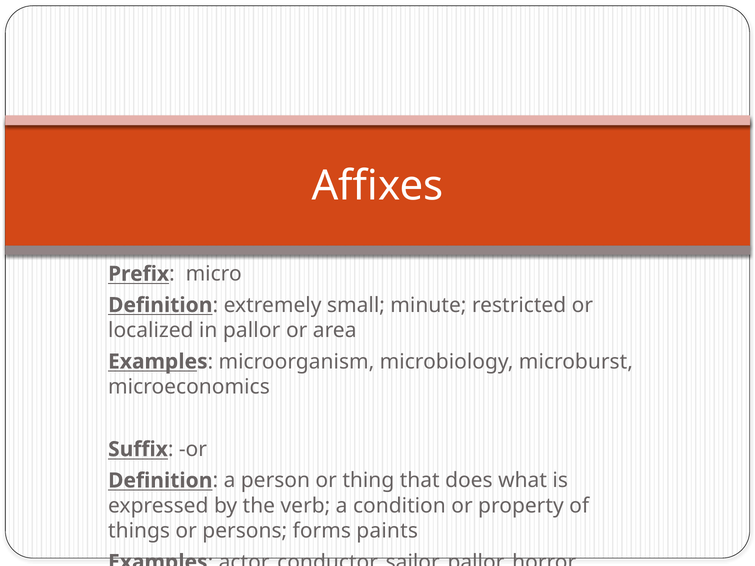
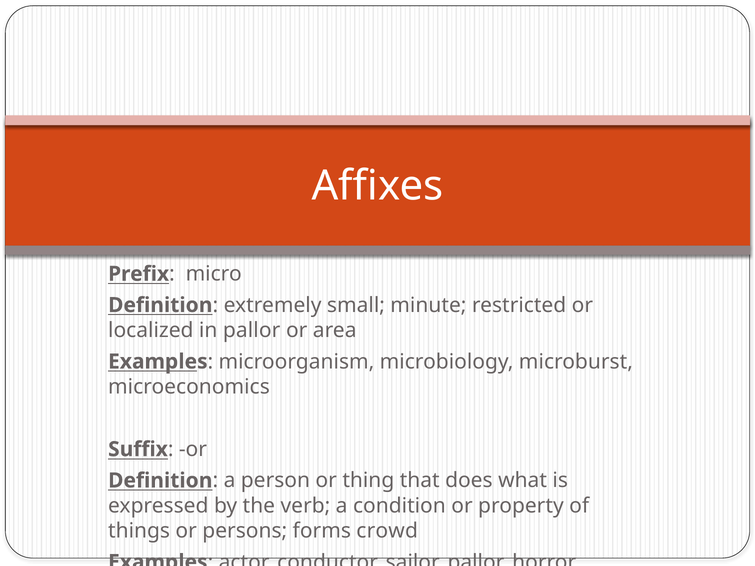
paints: paints -> crowd
